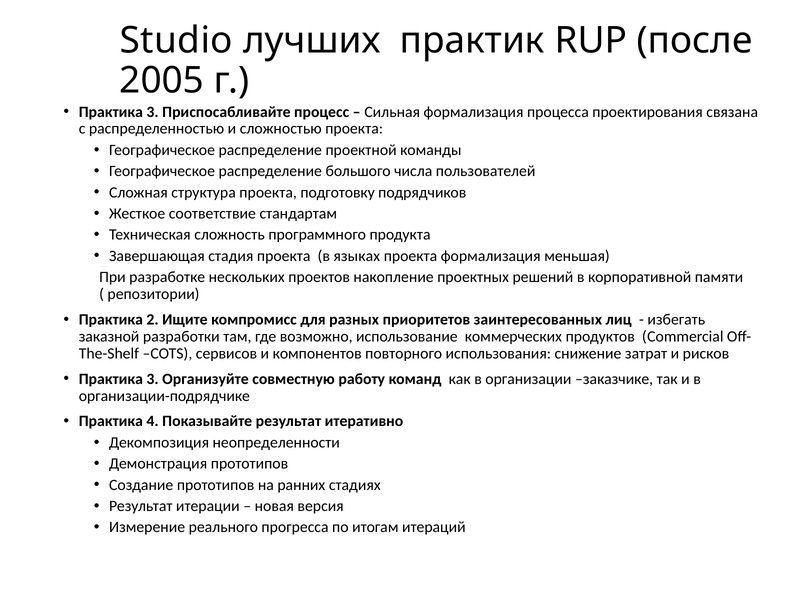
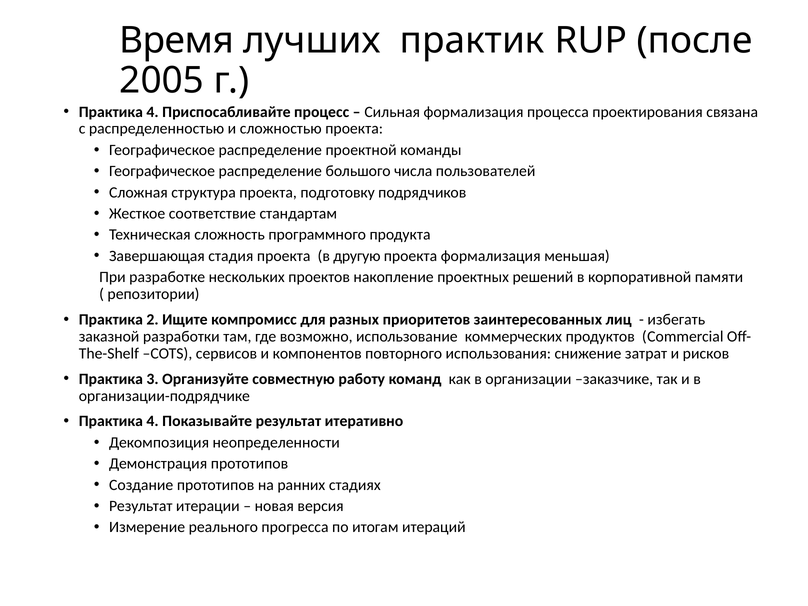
Studio: Studio -> Время
3 at (153, 112): 3 -> 4
языках: языках -> другую
